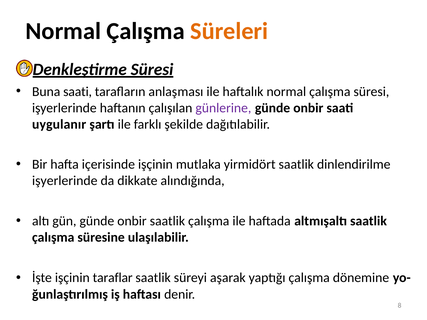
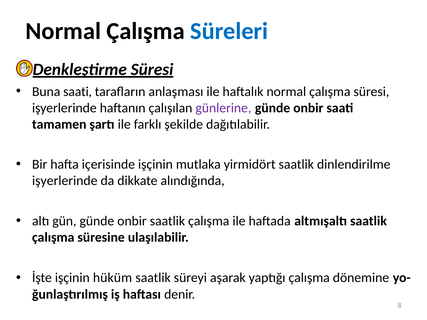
Süreleri colour: orange -> blue
uygulanır: uygulanır -> tamamen
taraflar: taraflar -> hüküm
